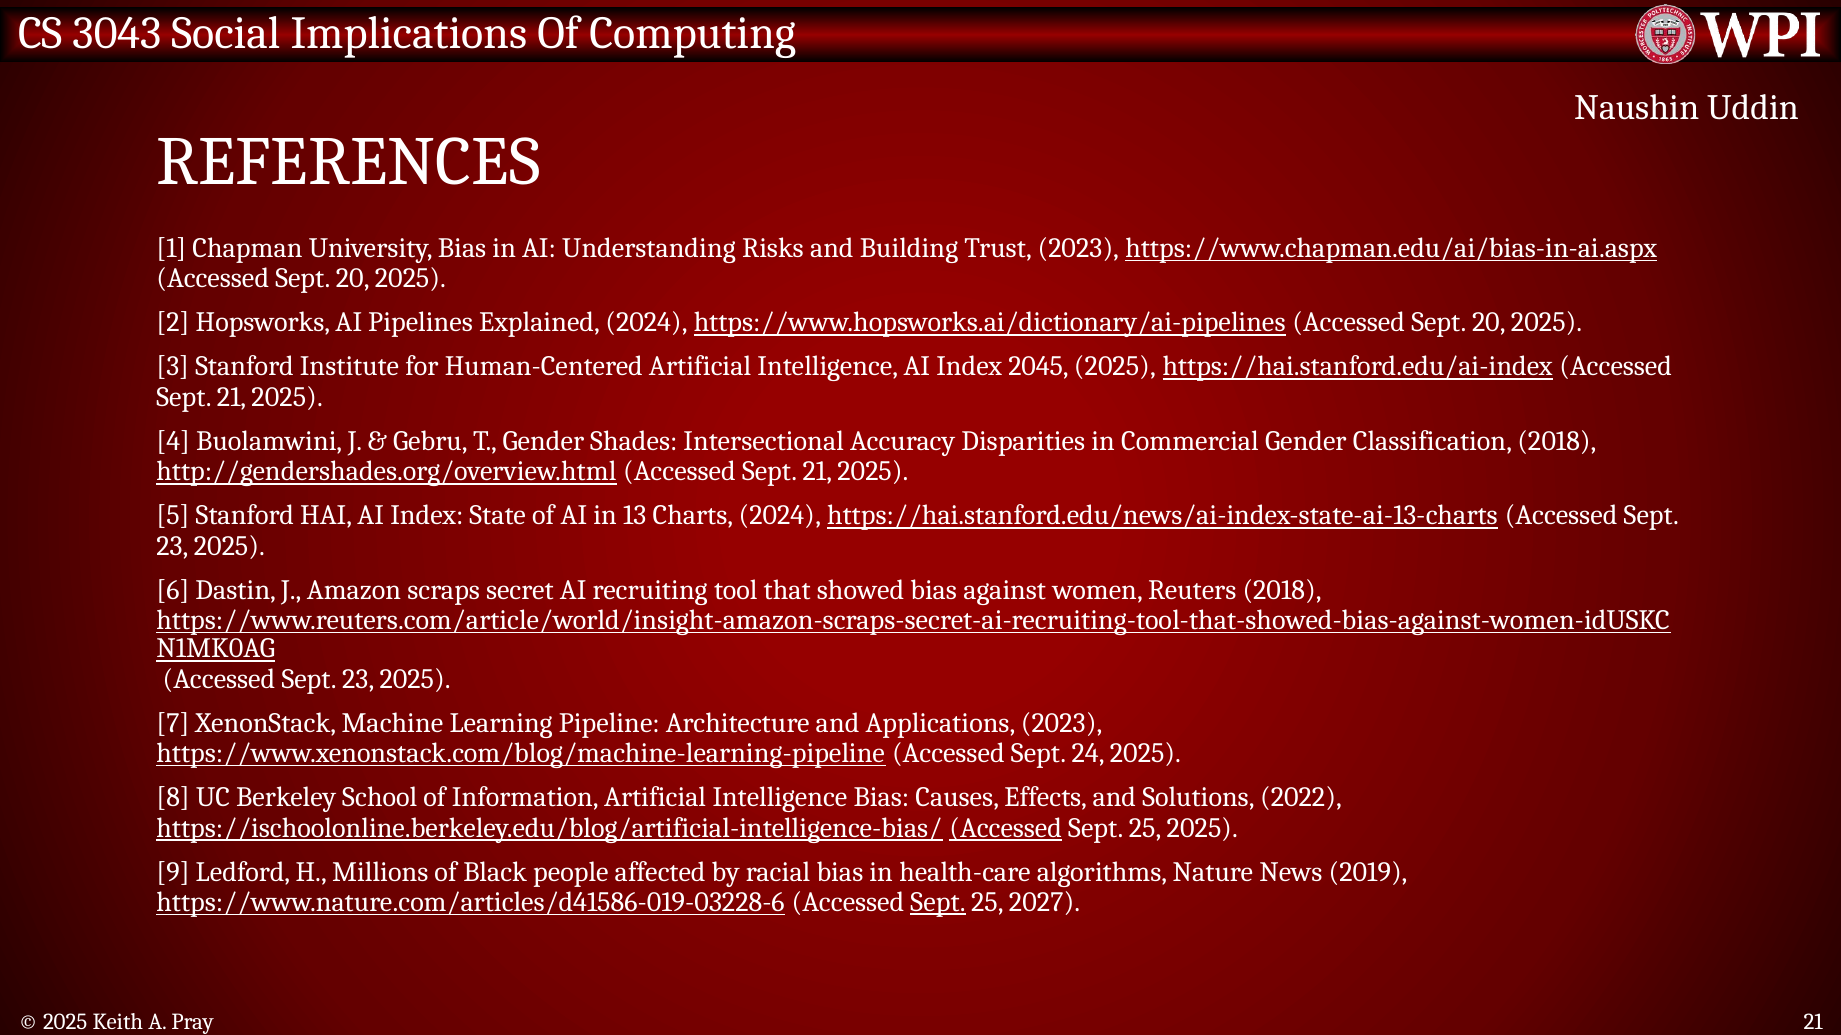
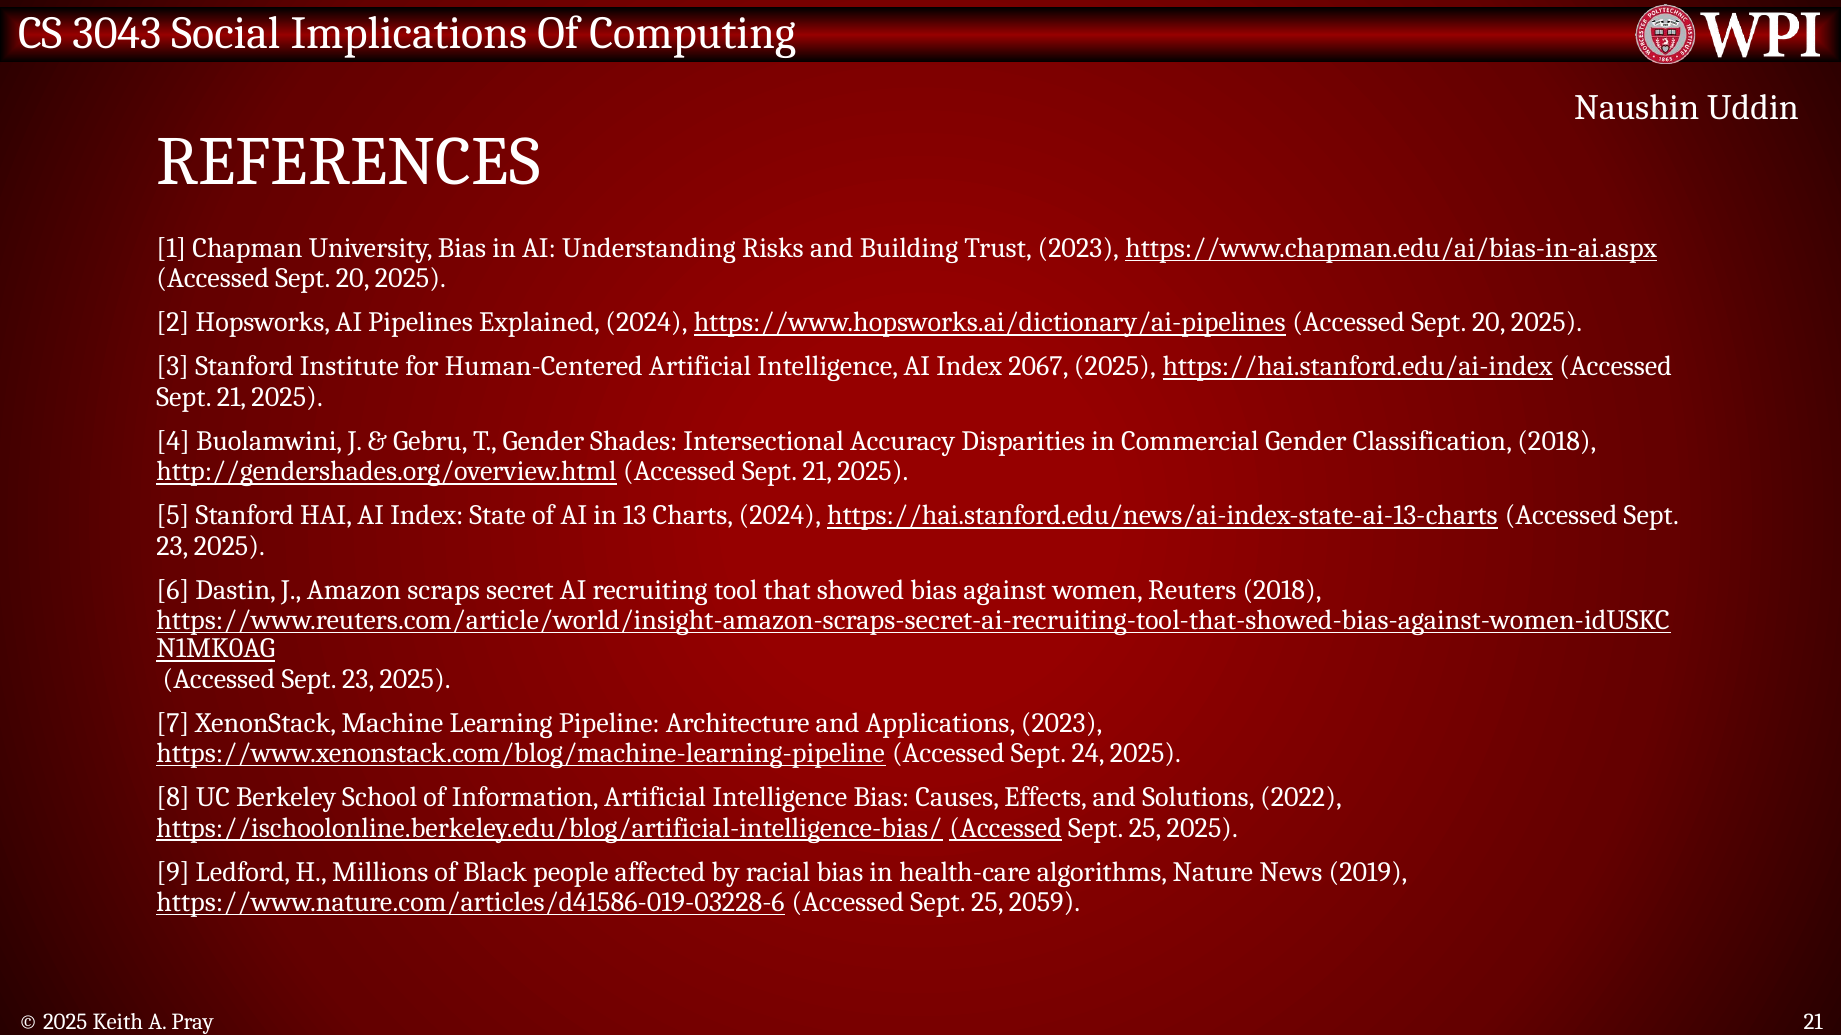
2045: 2045 -> 2067
Sept at (938, 903) underline: present -> none
2027: 2027 -> 2059
